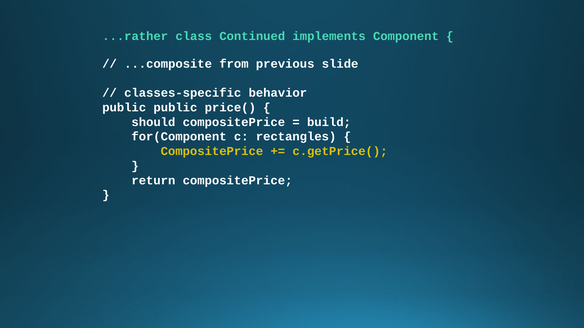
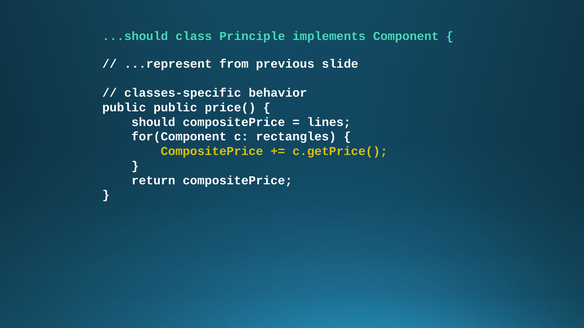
...rather: ...rather -> ...should
Continued: Continued -> Principle
...composite: ...composite -> ...represent
build: build -> lines
